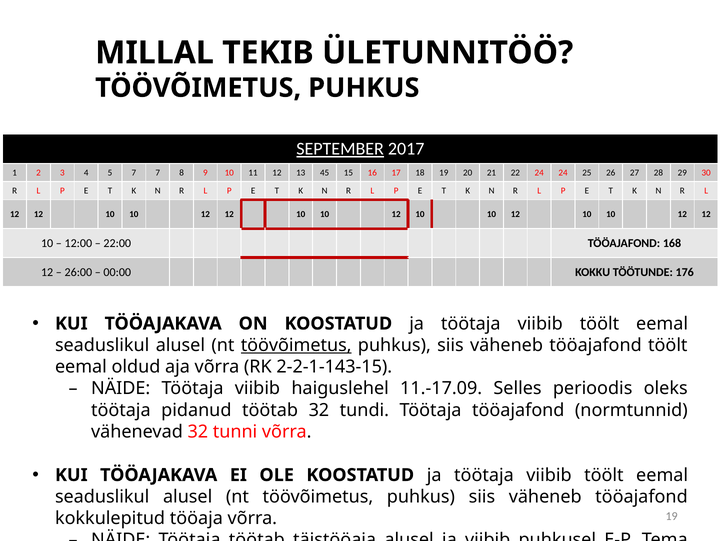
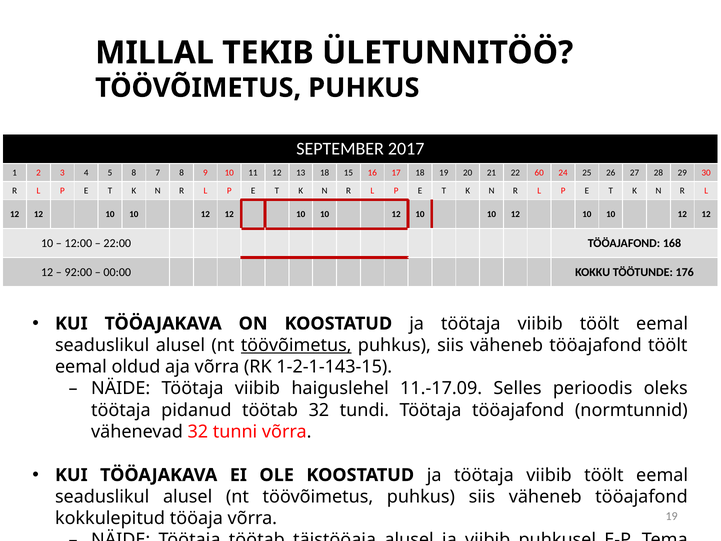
SEPTEMBER underline: present -> none
5 7: 7 -> 8
13 45: 45 -> 18
22 24: 24 -> 60
26:00: 26:00 -> 92:00
2-2-1-143-15: 2-2-1-143-15 -> 1-2-1-143-15
